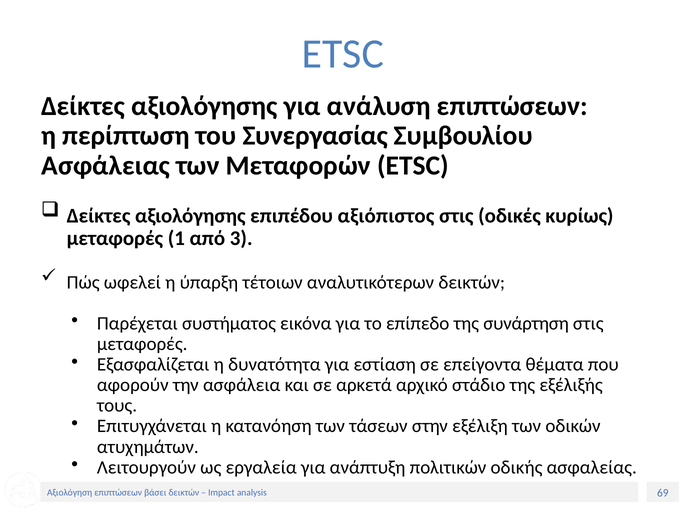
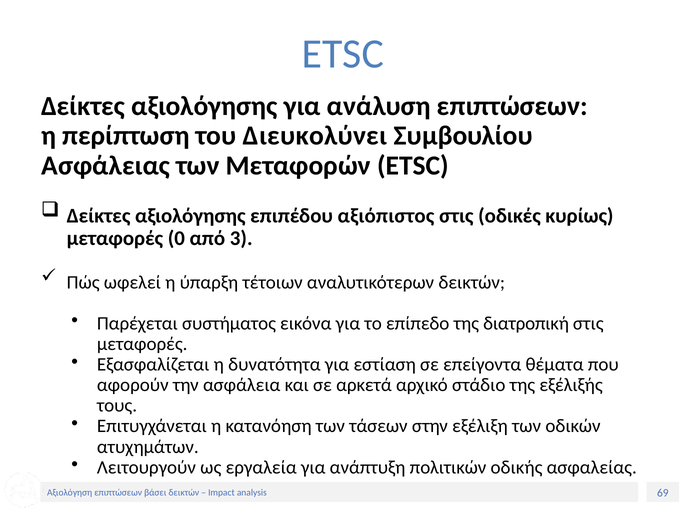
Συνεργασίας: Συνεργασίας -> Διευκολύνει
1: 1 -> 0
συνάρτηση: συνάρτηση -> διατροπική
